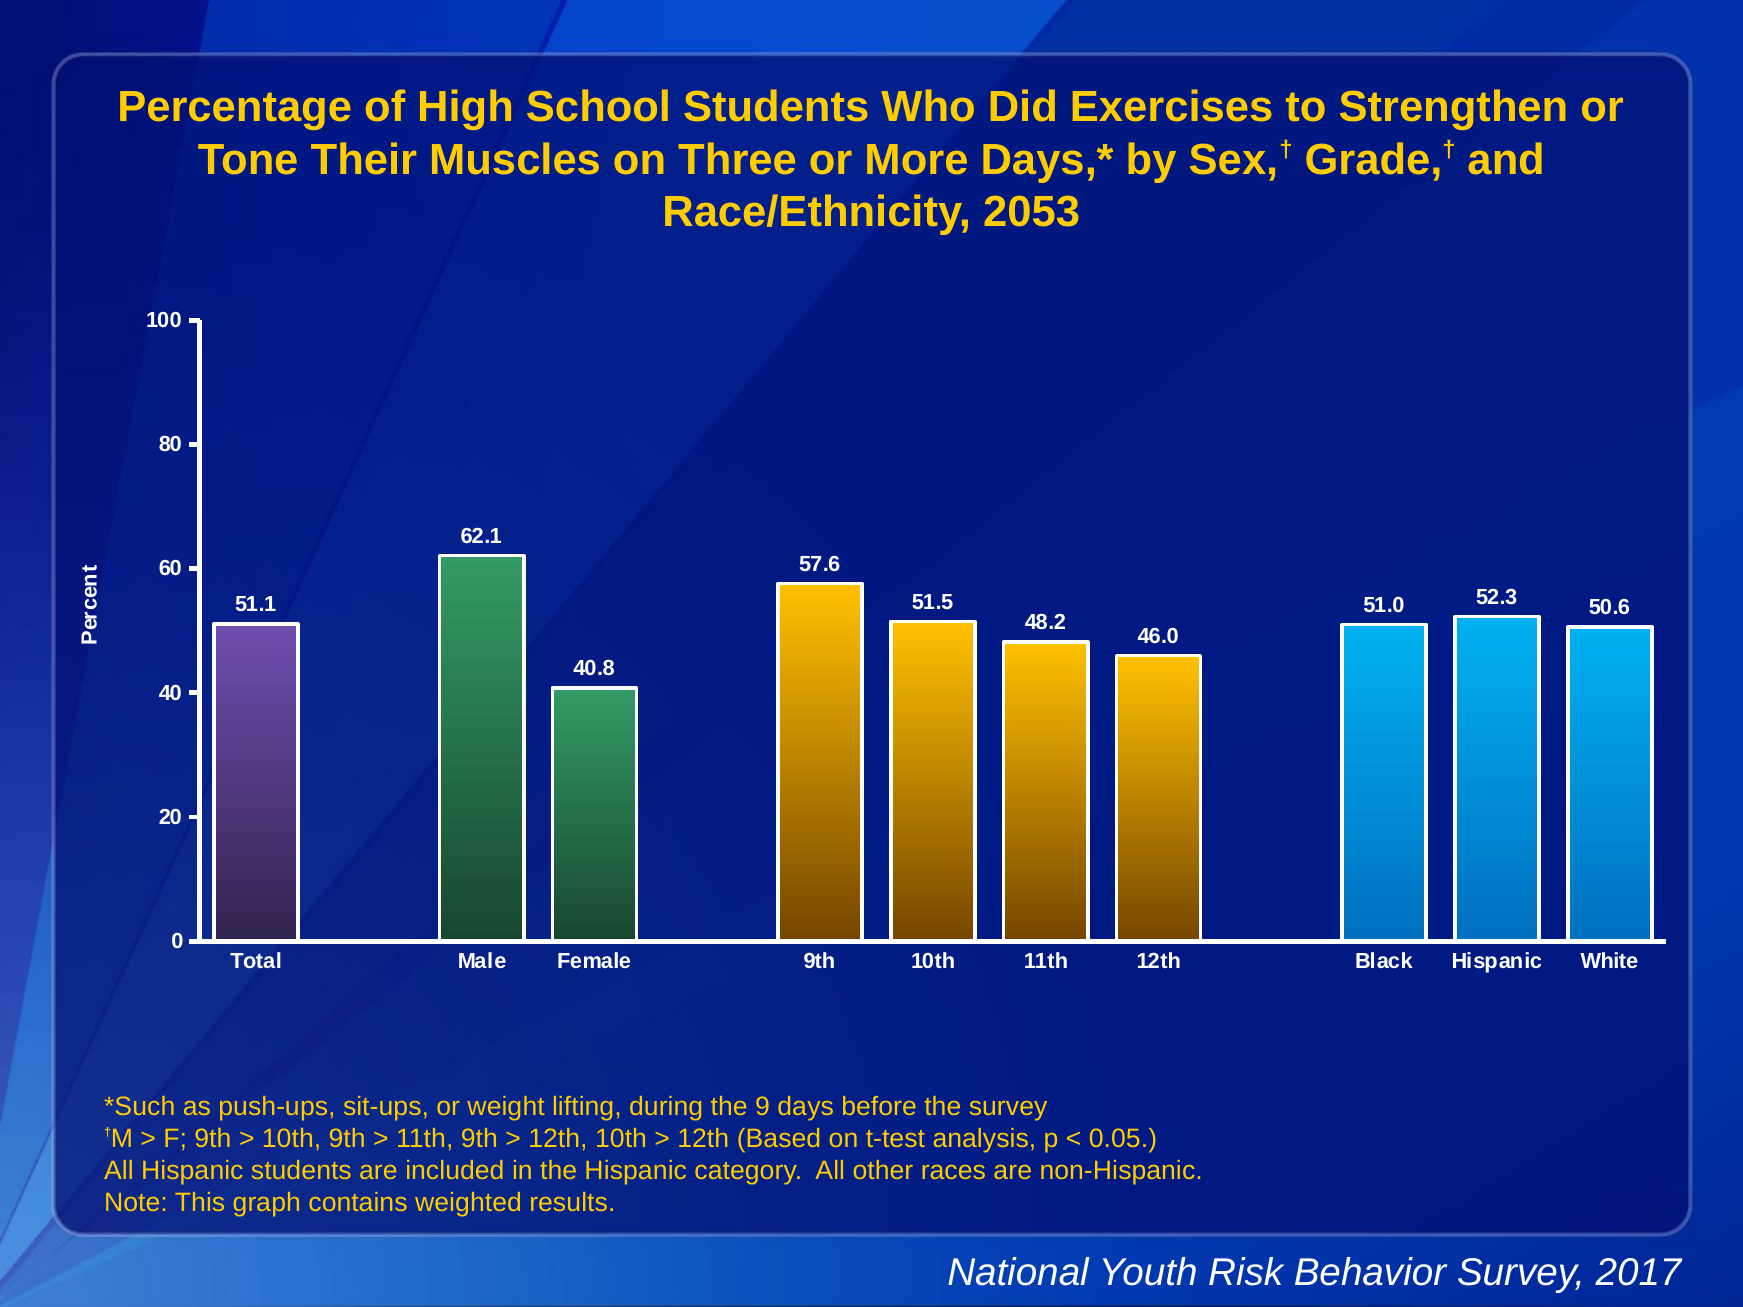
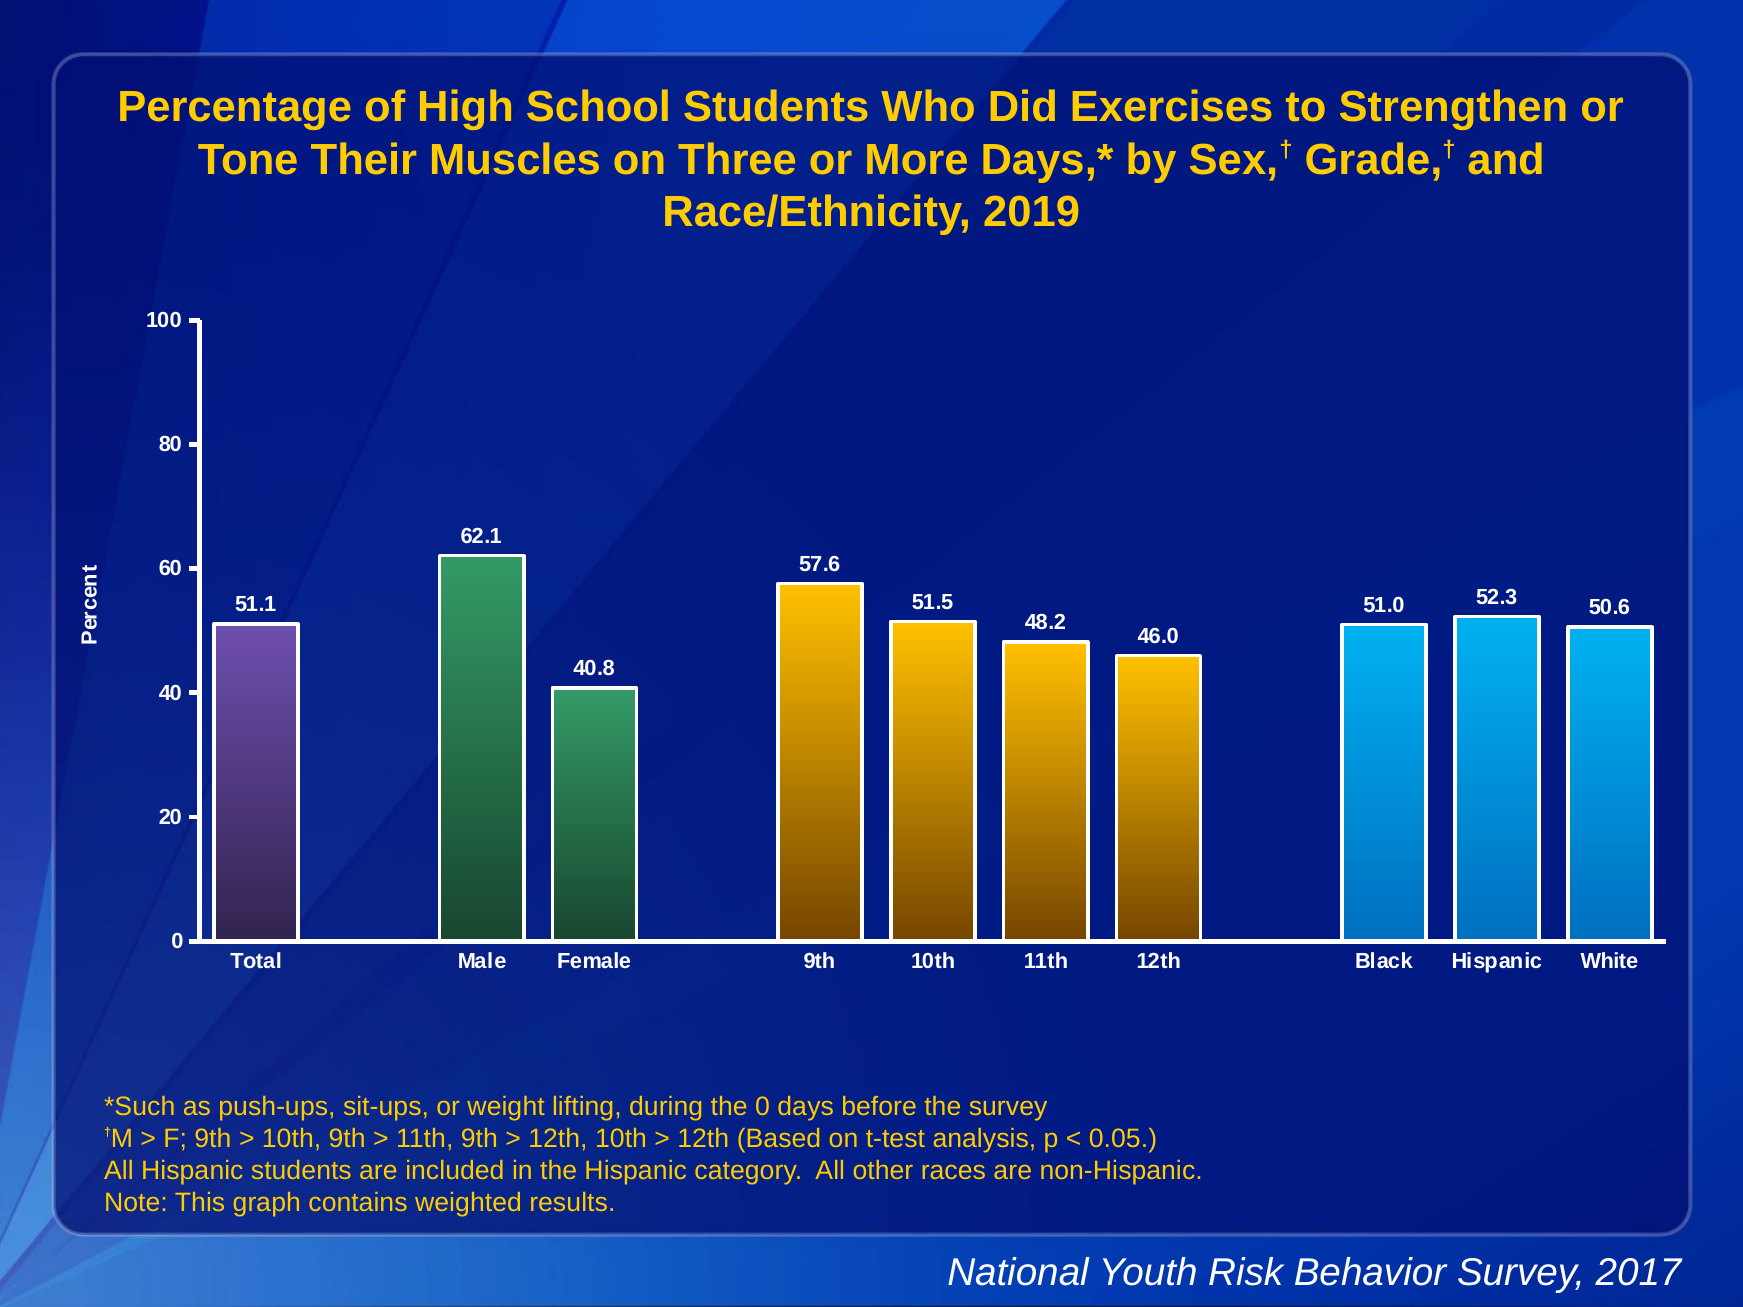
2053: 2053 -> 2019
the 9: 9 -> 0
